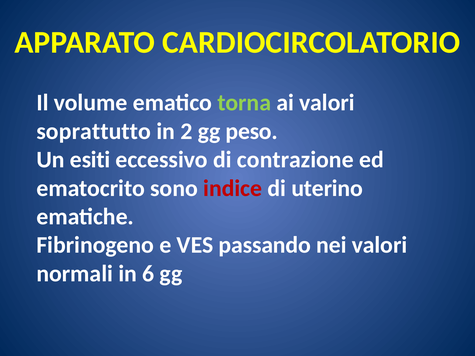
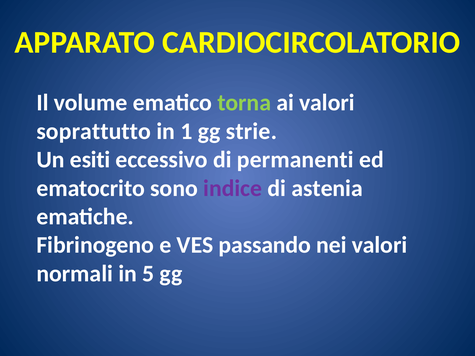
2: 2 -> 1
peso: peso -> strie
contrazione: contrazione -> permanenti
indice colour: red -> purple
uterino: uterino -> astenia
6: 6 -> 5
